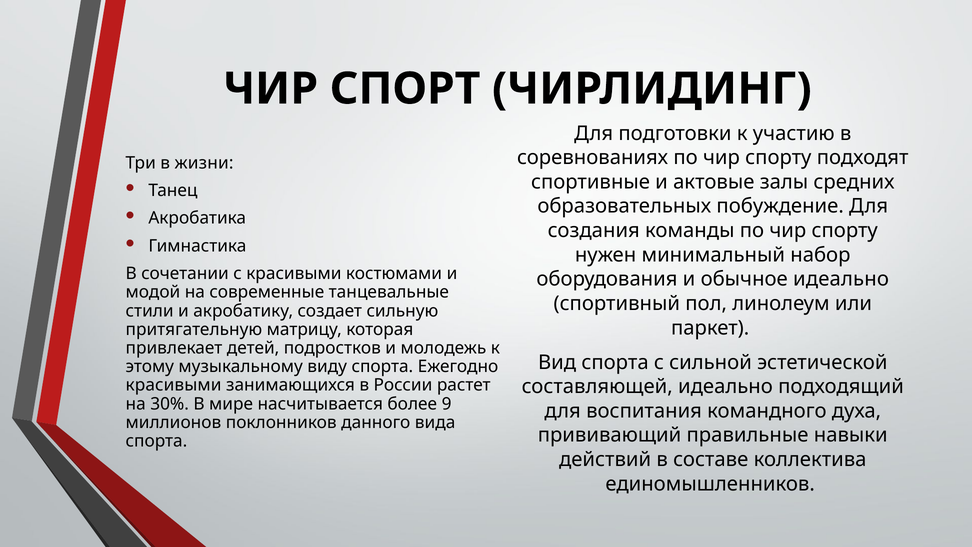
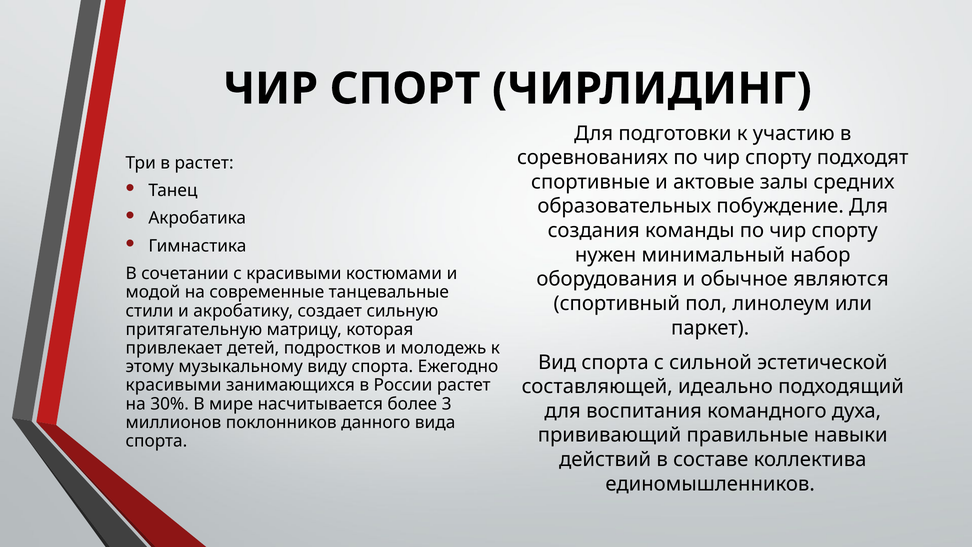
в жизни: жизни -> растет
обычное идеально: идеально -> являются
9: 9 -> 3
